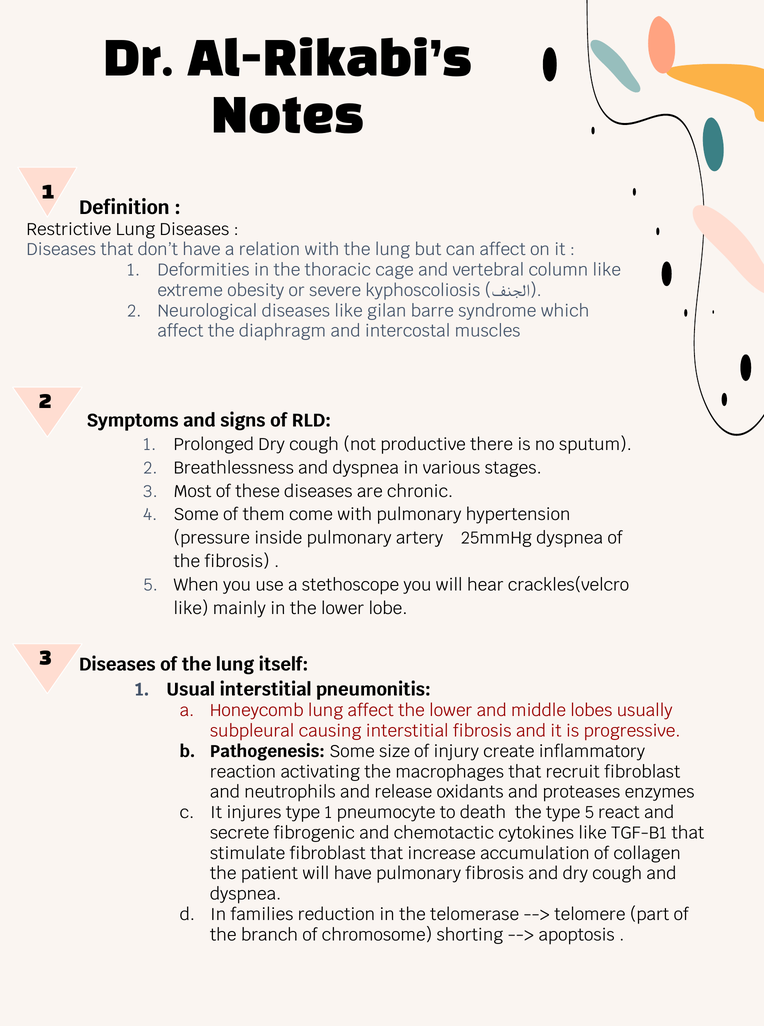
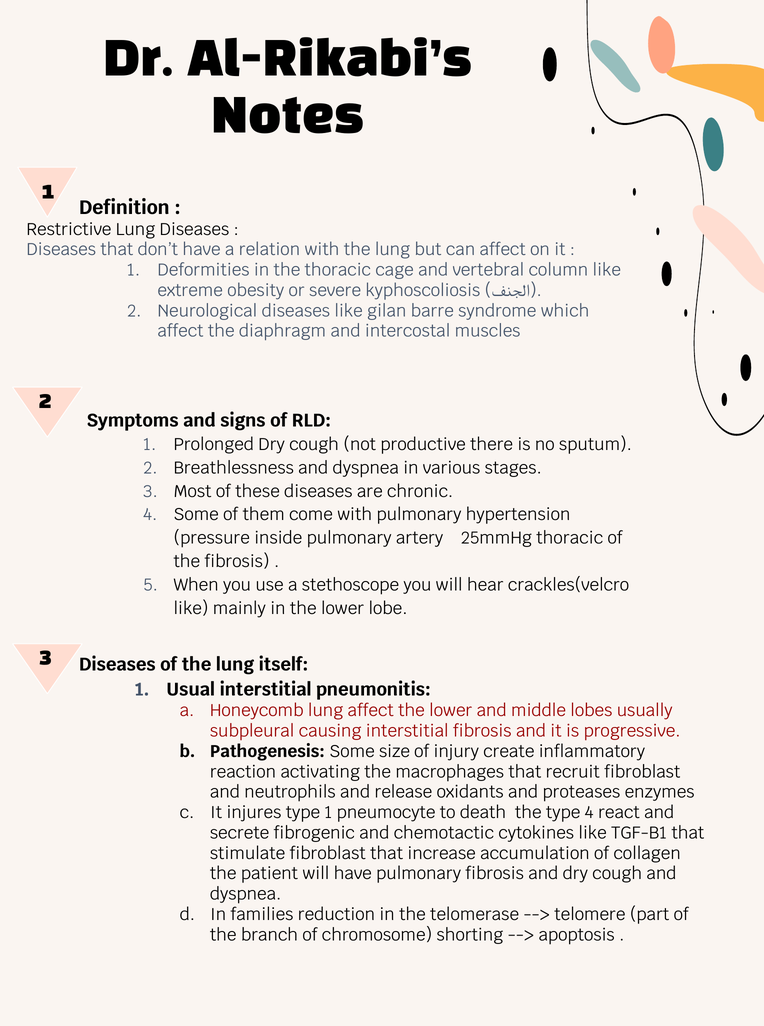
25mmHg dyspnea: dyspnea -> thoracic
type 5: 5 -> 4
